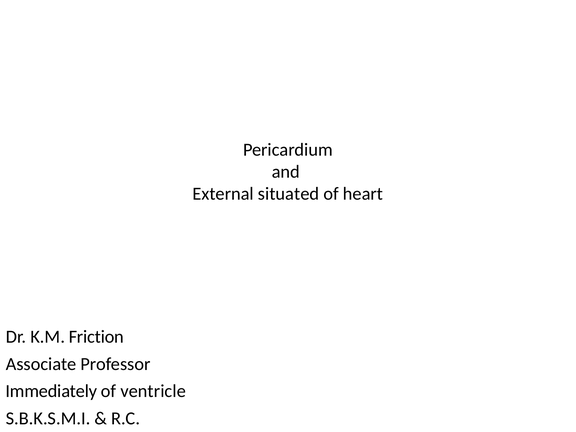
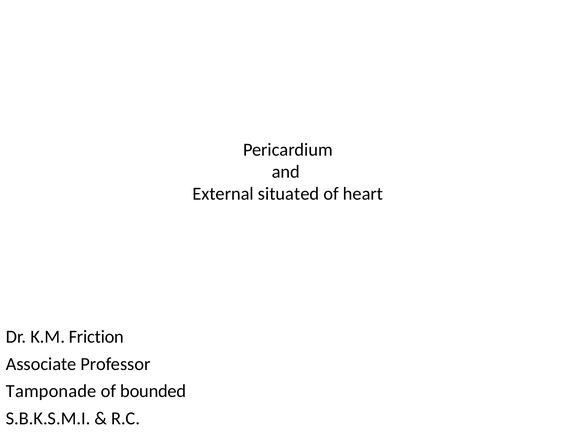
Immediately: Immediately -> Tamponade
ventricle: ventricle -> bounded
